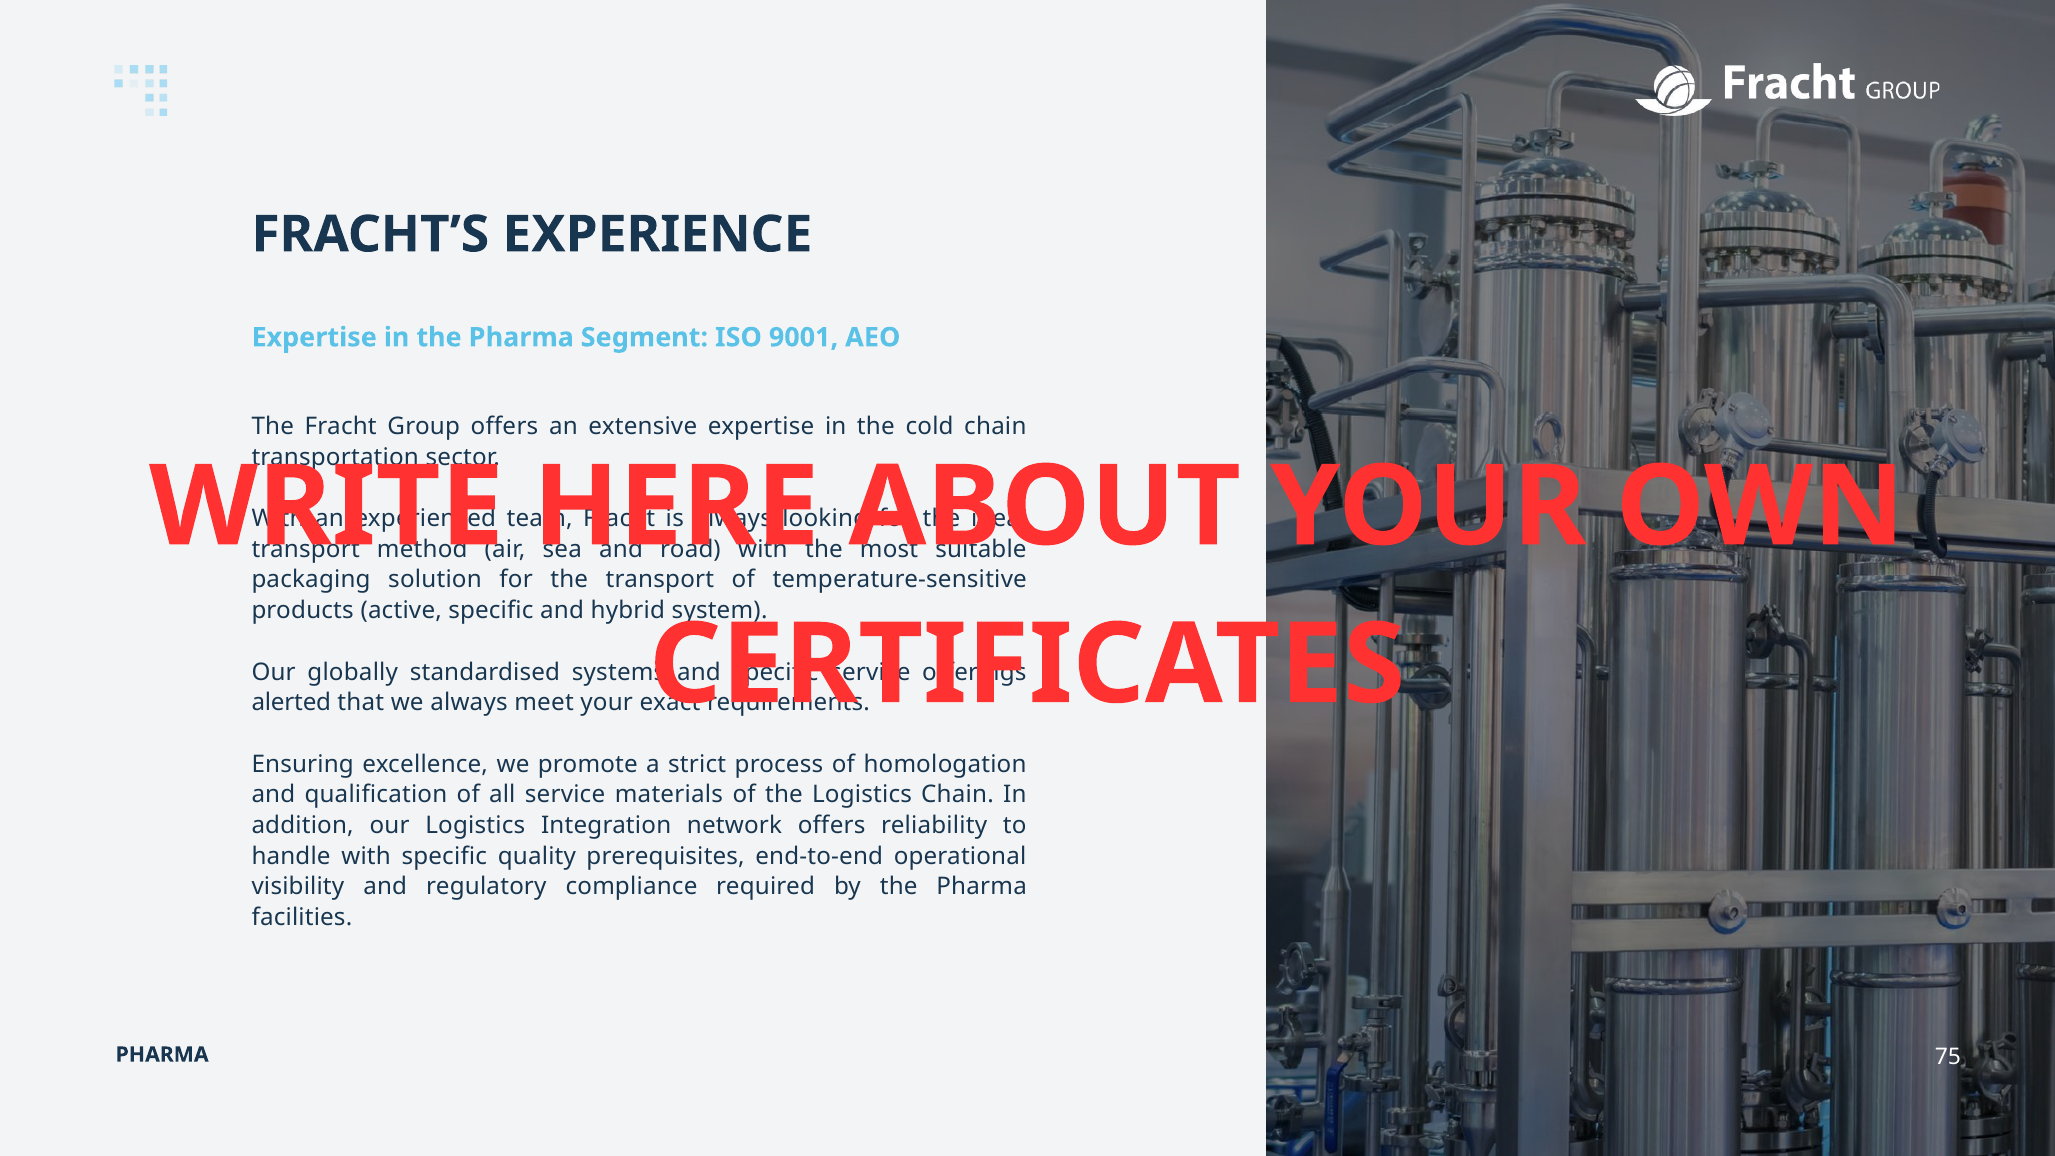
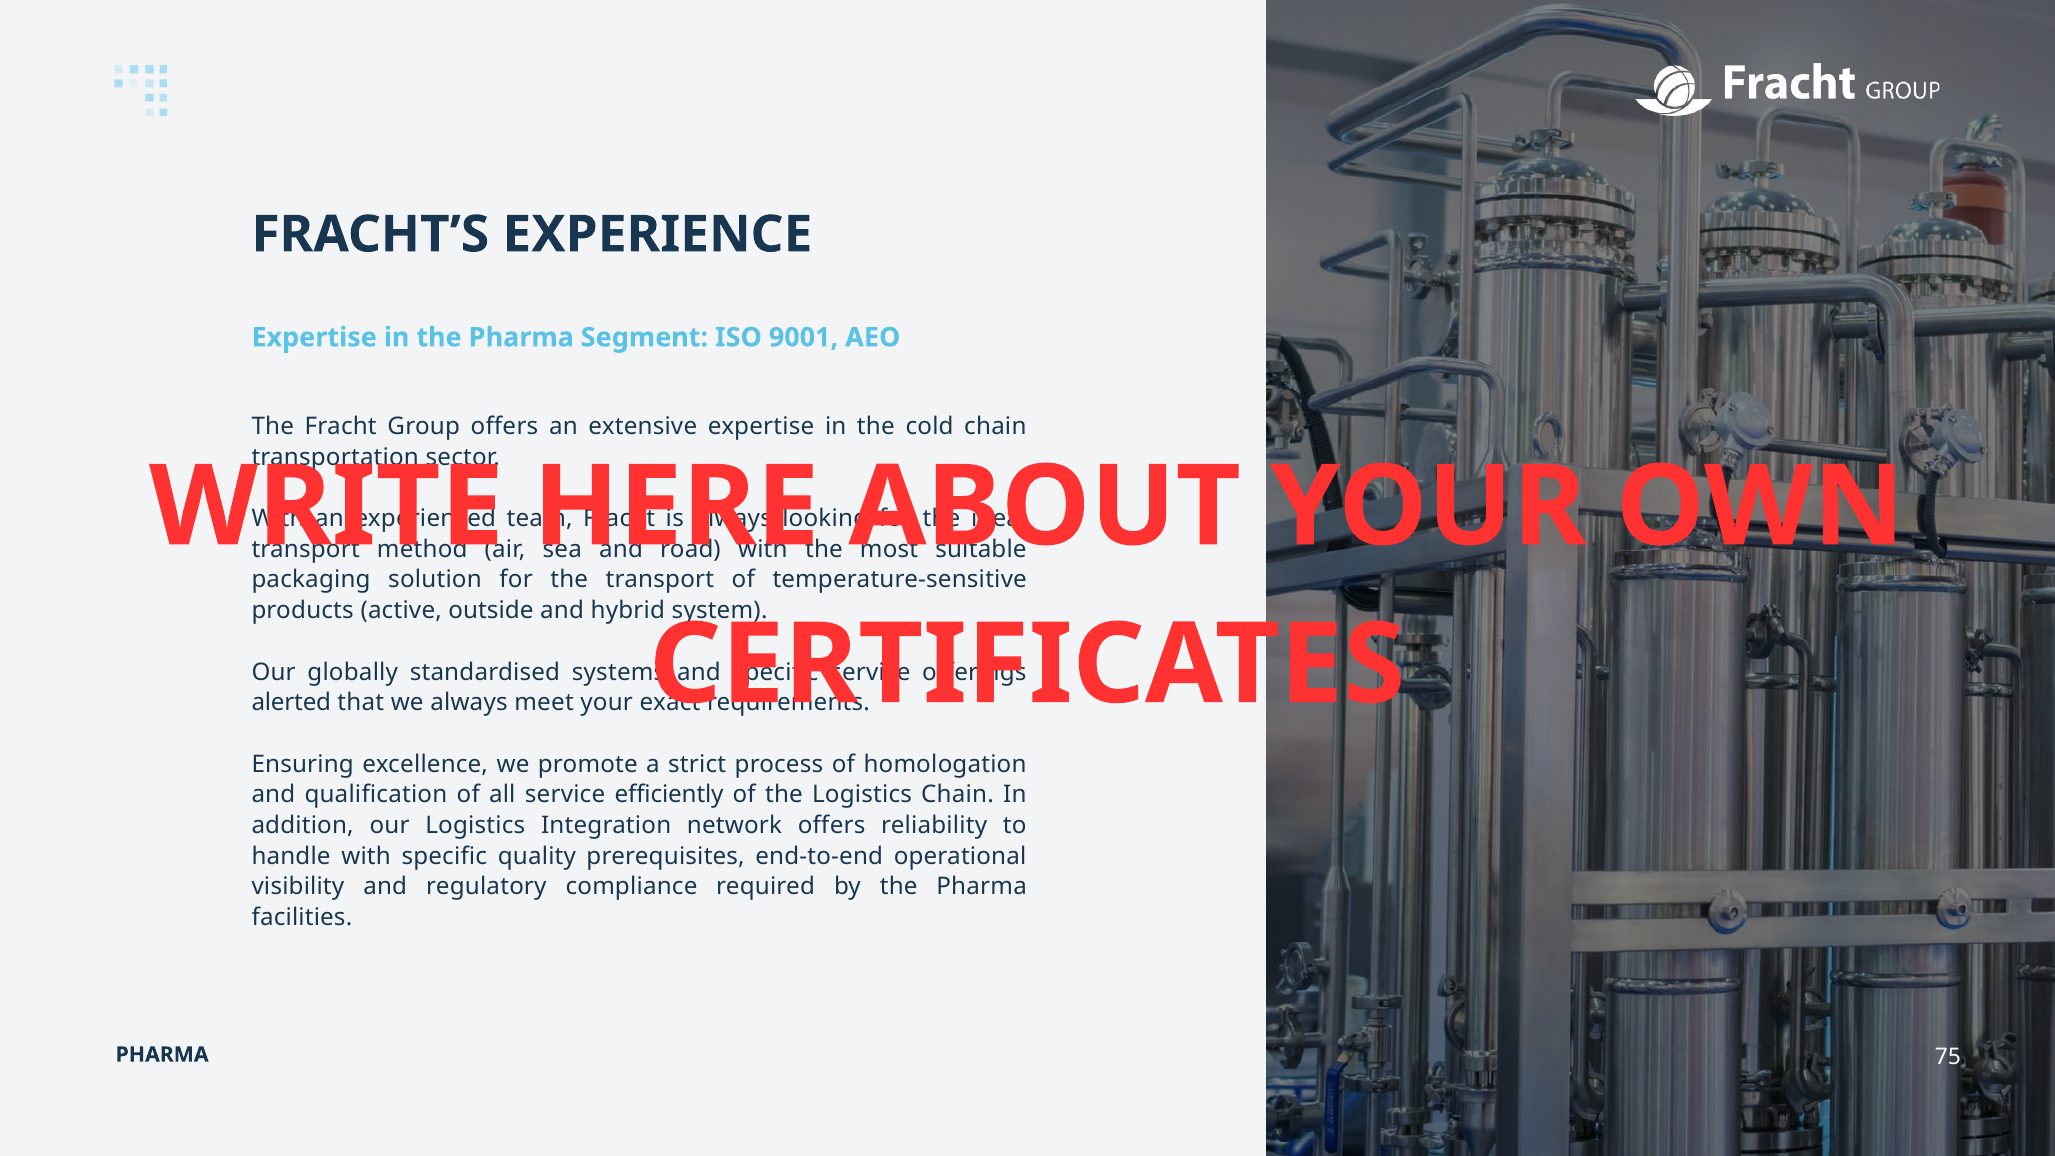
active specific: specific -> outside
materials: materials -> efficiently
